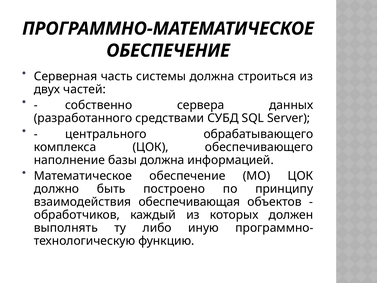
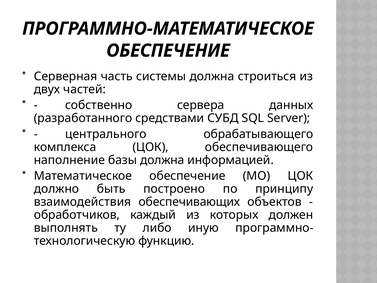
обеспечивающая: обеспечивающая -> обеспечивающих
